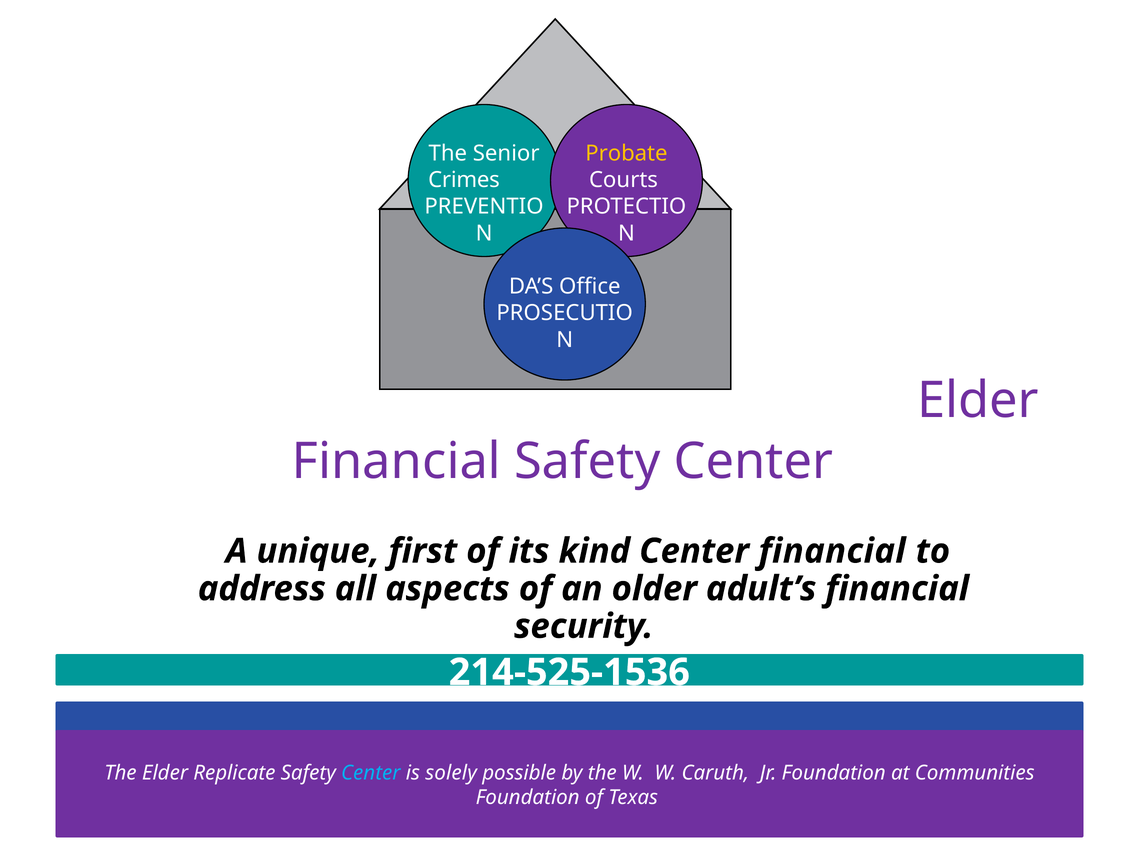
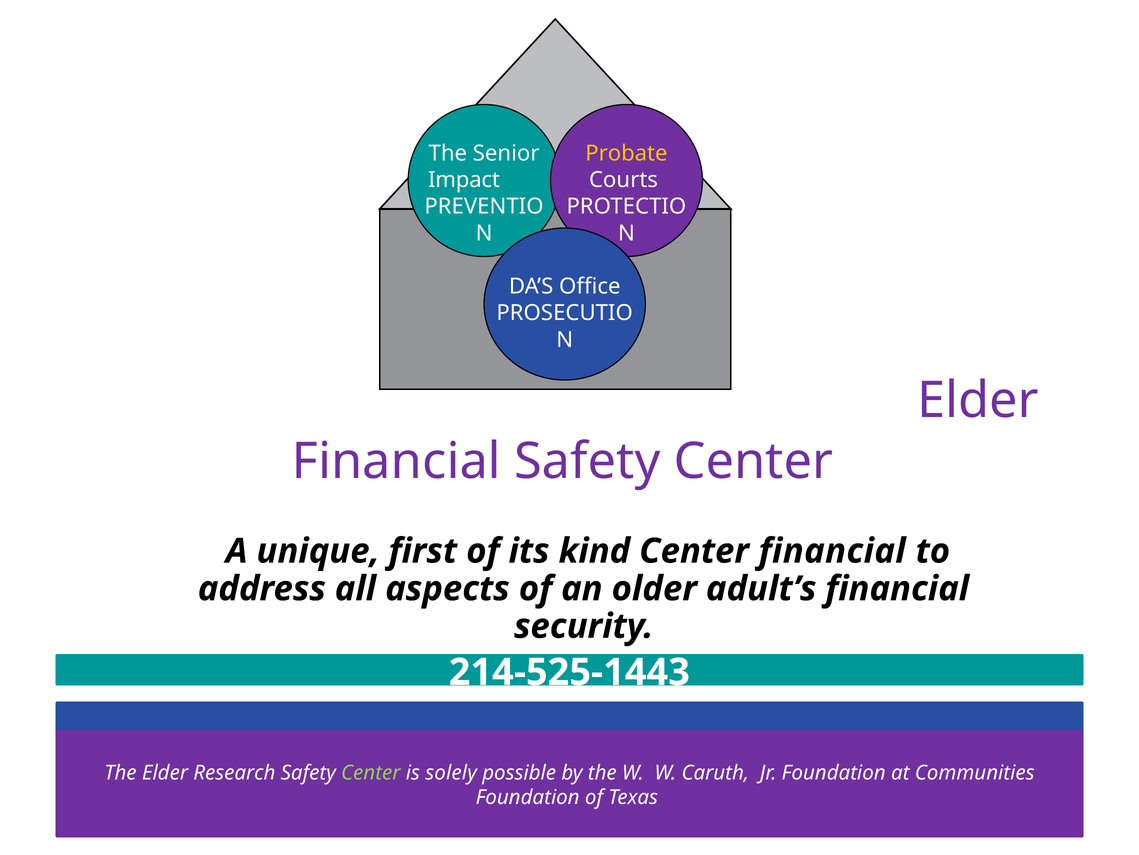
Crimes: Crimes -> Impact
214-525-1536: 214-525-1536 -> 214-525-1443
Replicate: Replicate -> Research
Center at (371, 772) colour: light blue -> light green
